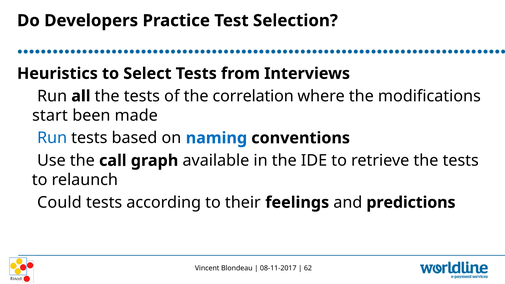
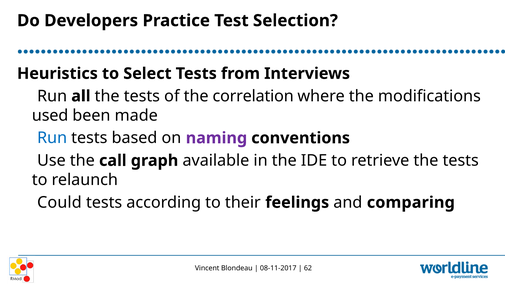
start: start -> used
naming colour: blue -> purple
predictions: predictions -> comparing
